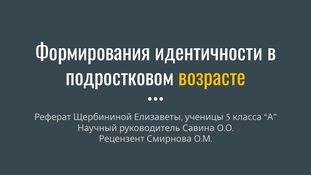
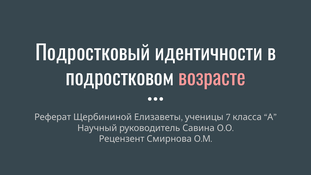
Формирования: Формирования -> Подростковый
возрасте colour: yellow -> pink
5: 5 -> 7
